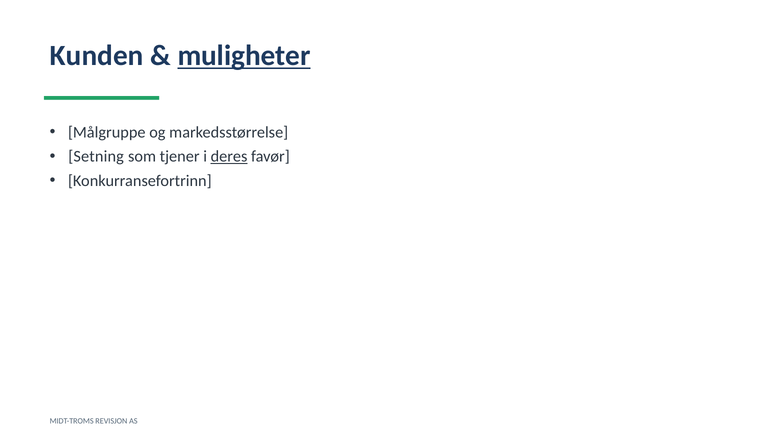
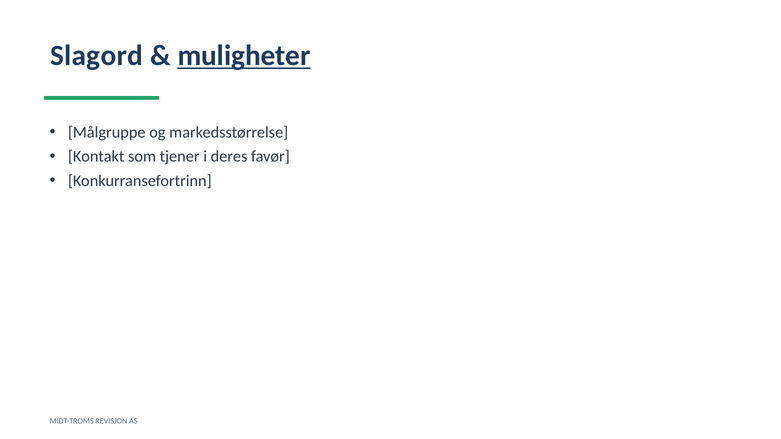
Kunden: Kunden -> Slagord
Setning: Setning -> Kontakt
deres underline: present -> none
